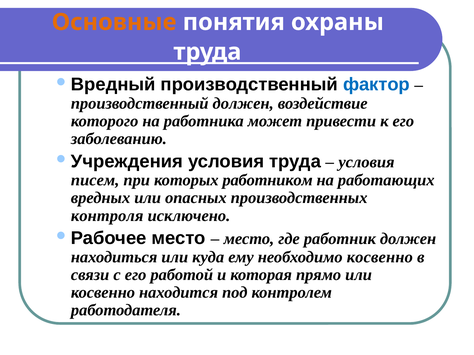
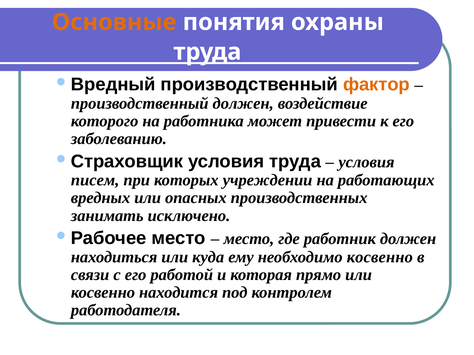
фактор colour: blue -> orange
Учреждения: Учреждения -> Страховщик
работником: работником -> учреждении
контроля: контроля -> занимать
